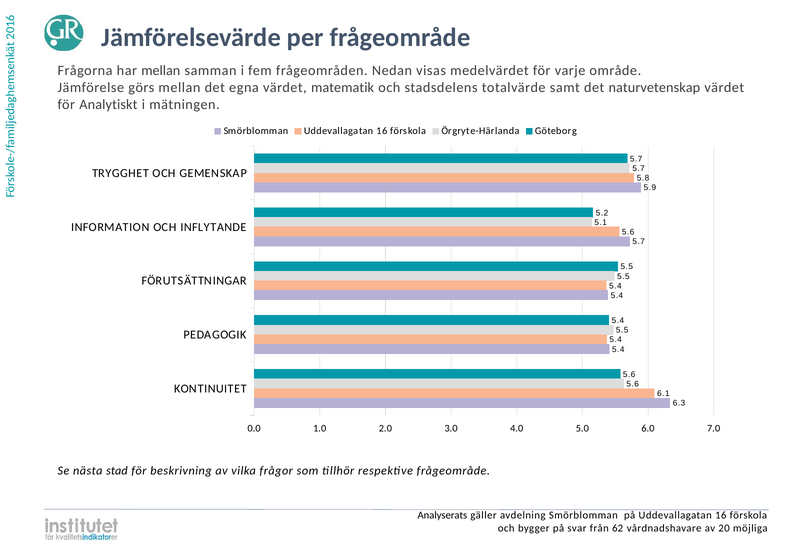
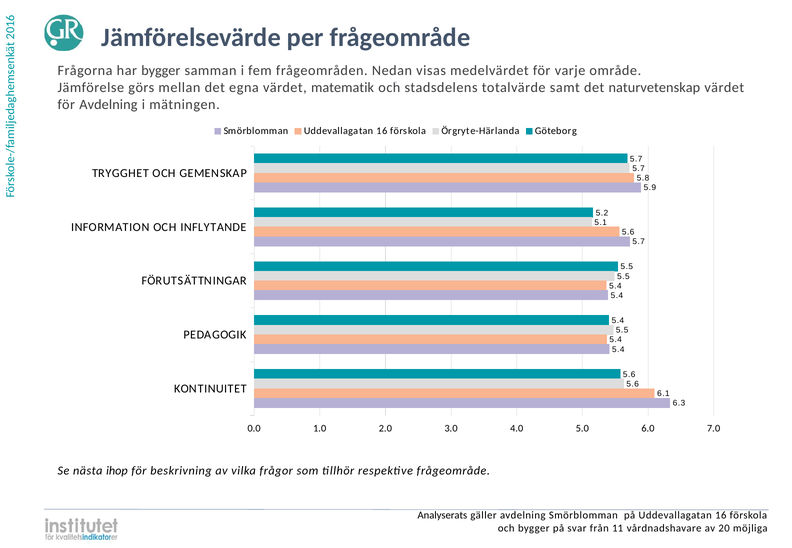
har mellan: mellan -> bygger
för Analytiskt: Analytiskt -> Avdelning
stad: stad -> ihop
62: 62 -> 11
